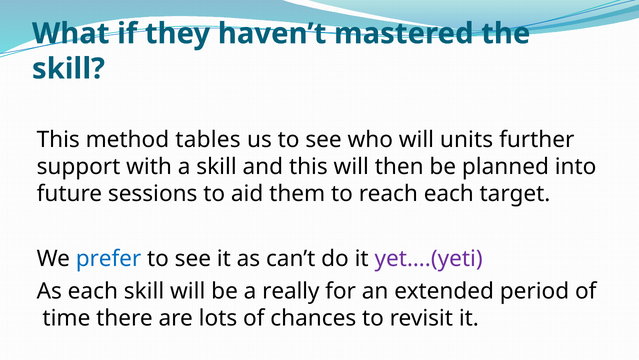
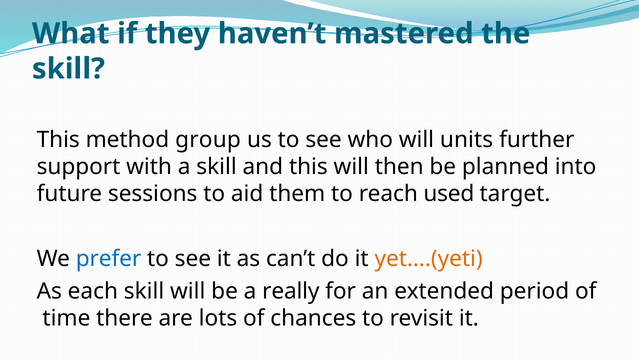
tables: tables -> group
reach each: each -> used
yet….(yeti colour: purple -> orange
